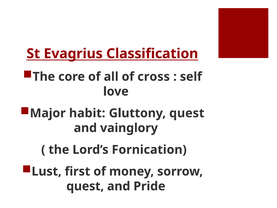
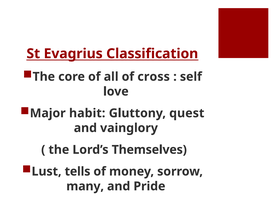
Fornication: Fornication -> Themselves
first: first -> tells
quest at (85, 186): quest -> many
